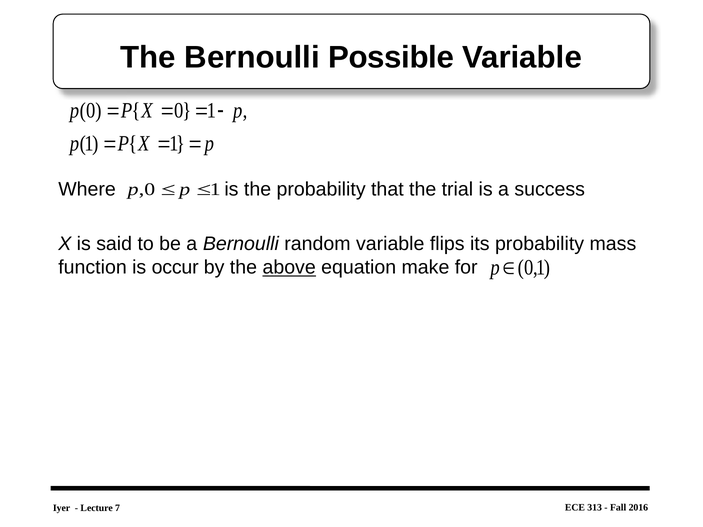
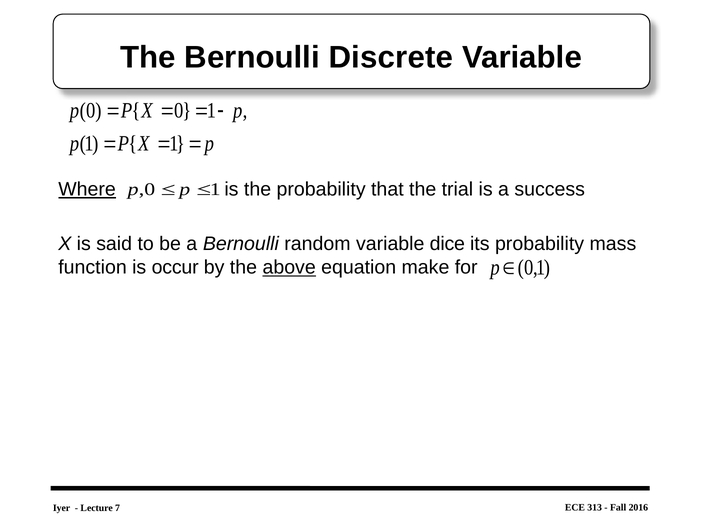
Possible: Possible -> Discrete
Where underline: none -> present
flips: flips -> dice
